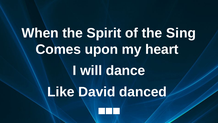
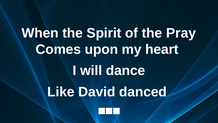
Sing: Sing -> Pray
